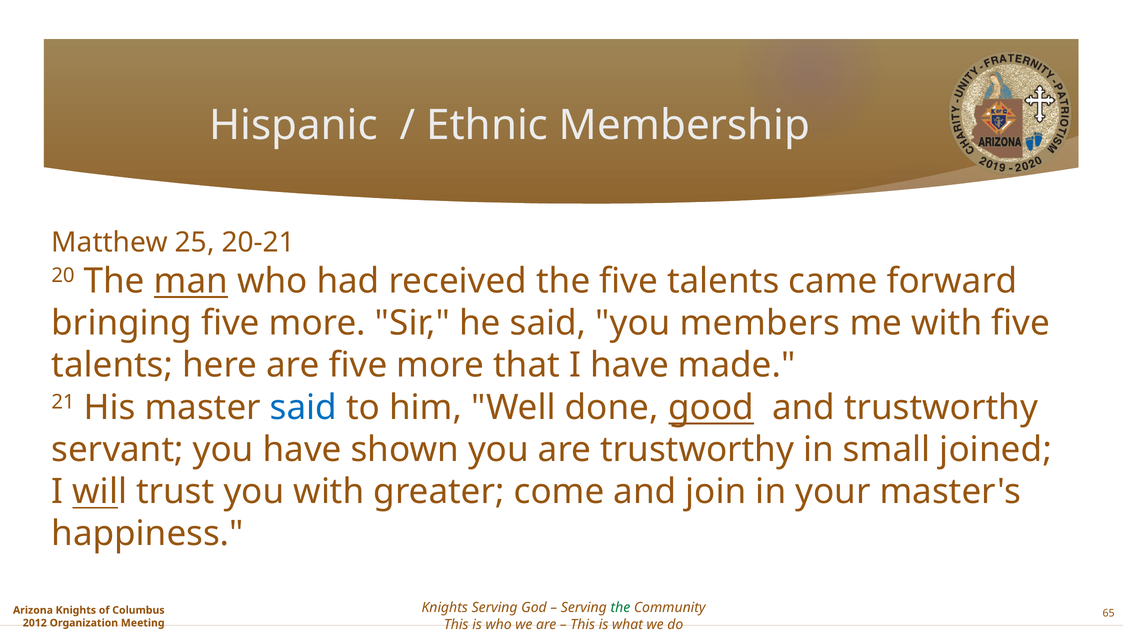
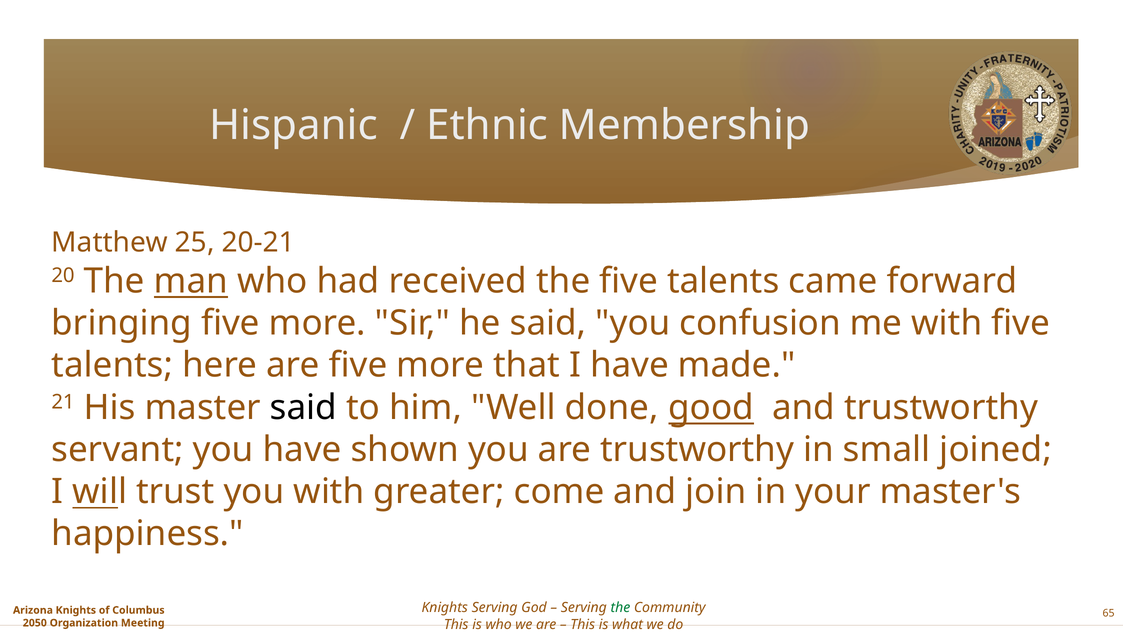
members: members -> confusion
said at (303, 407) colour: blue -> black
2012: 2012 -> 2050
